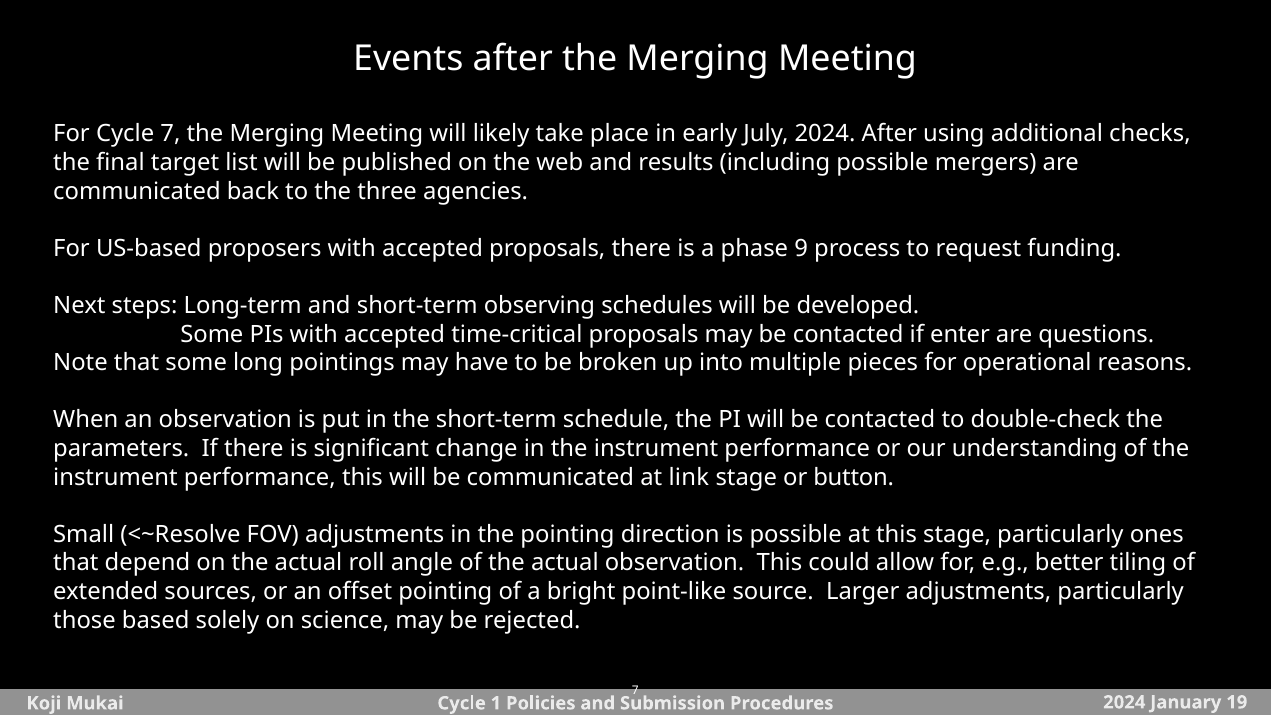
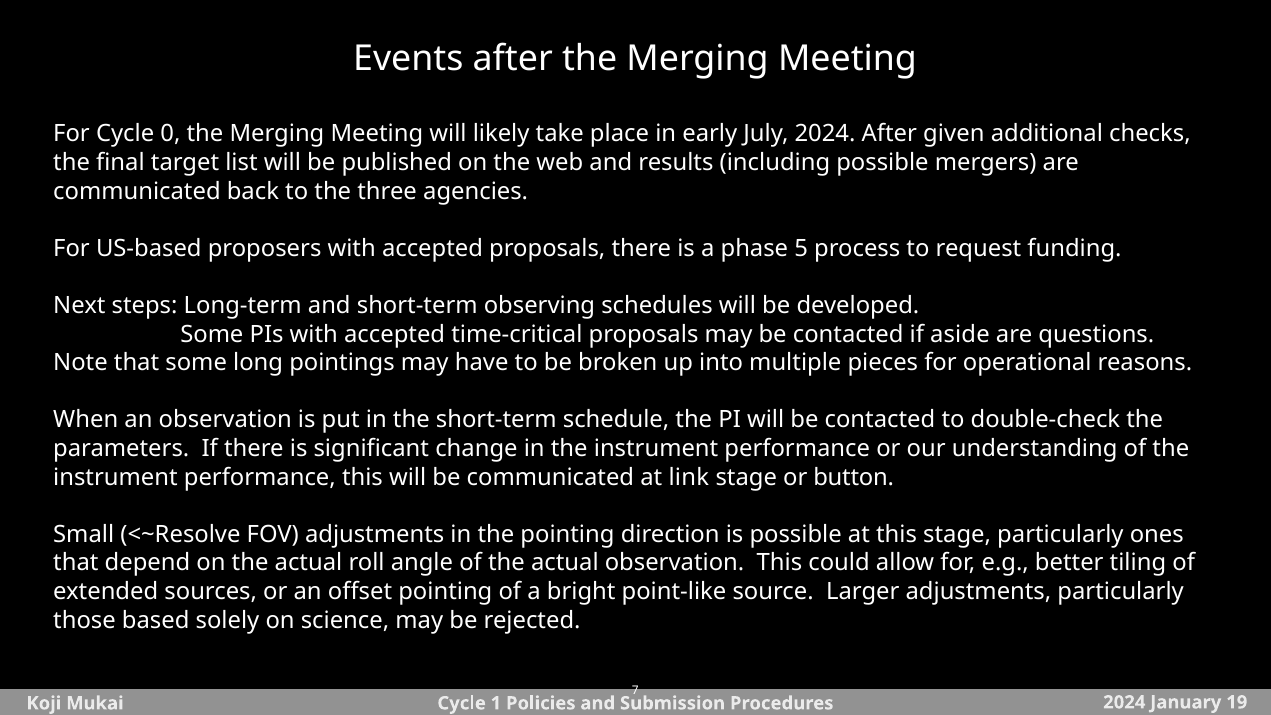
Cycle 7: 7 -> 0
using: using -> given
9: 9 -> 5
enter: enter -> aside
